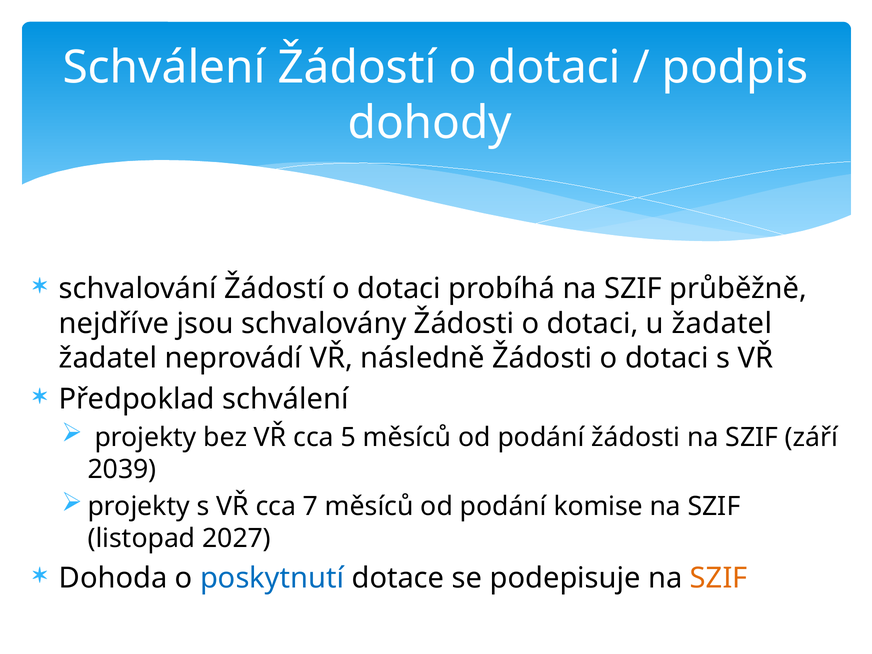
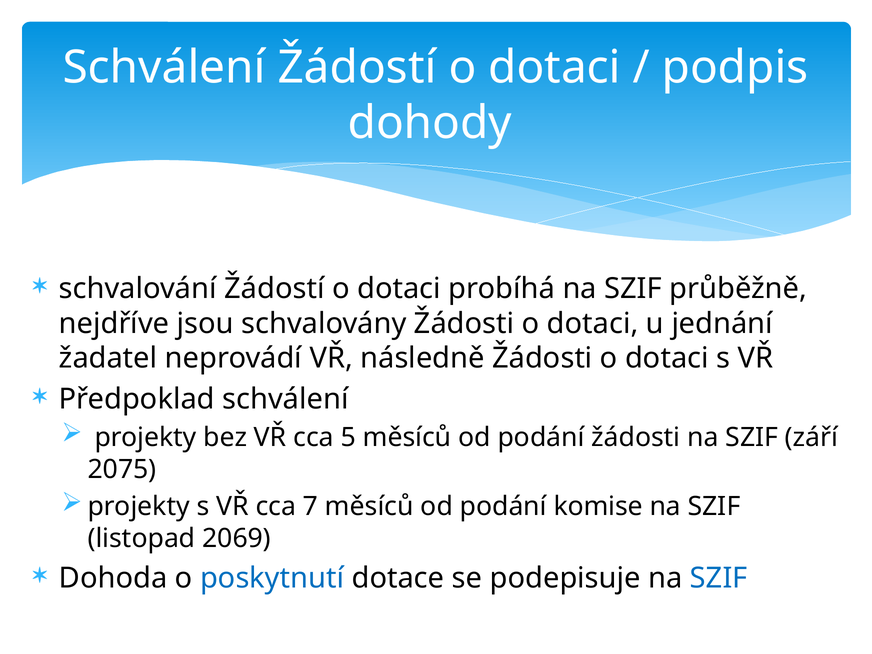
u žadatel: žadatel -> jednání
2039: 2039 -> 2075
2027: 2027 -> 2069
SZIF at (719, 578) colour: orange -> blue
